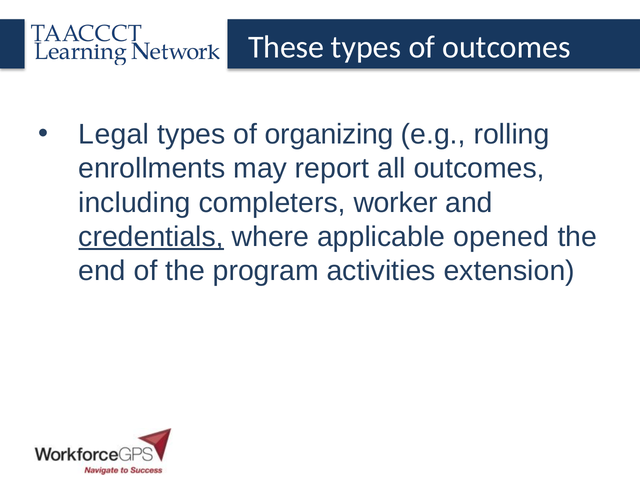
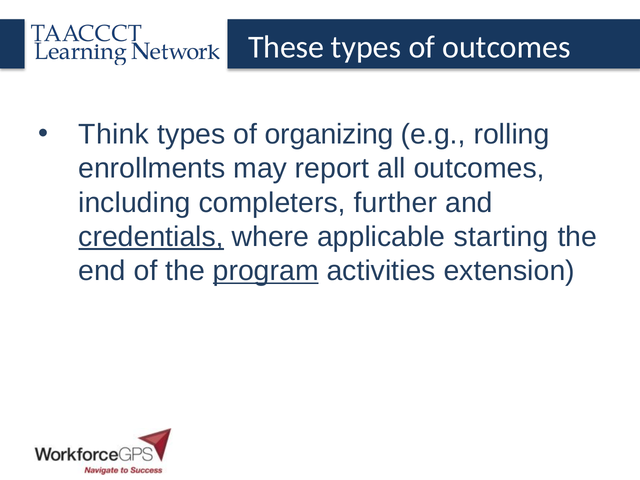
Legal: Legal -> Think
worker: worker -> further
opened: opened -> starting
program underline: none -> present
